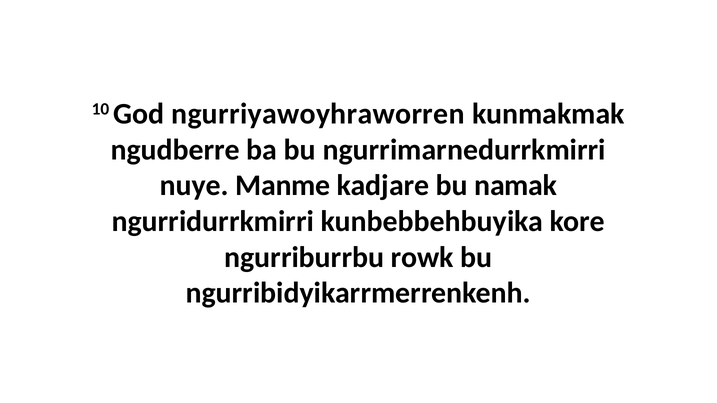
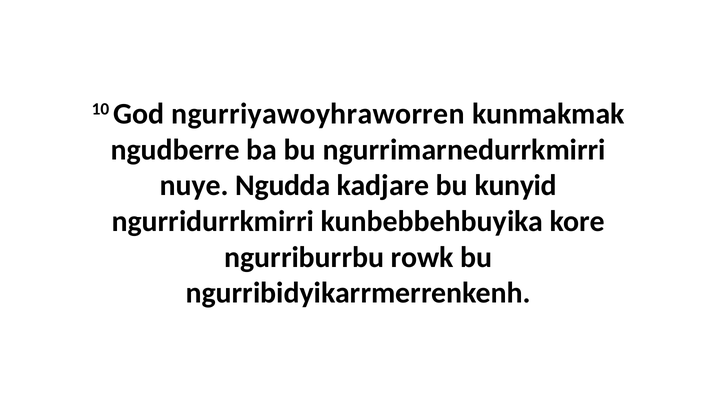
Manme: Manme -> Ngudda
namak: namak -> kunyid
